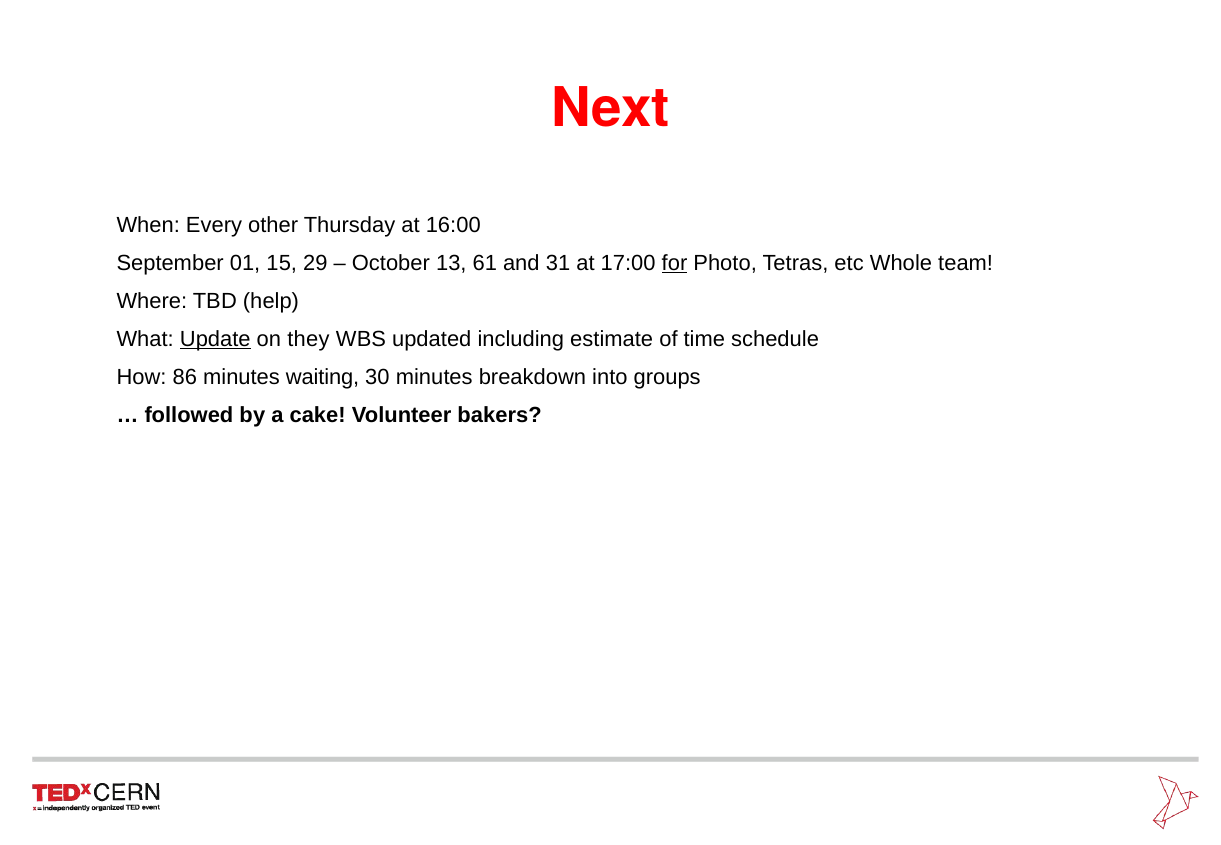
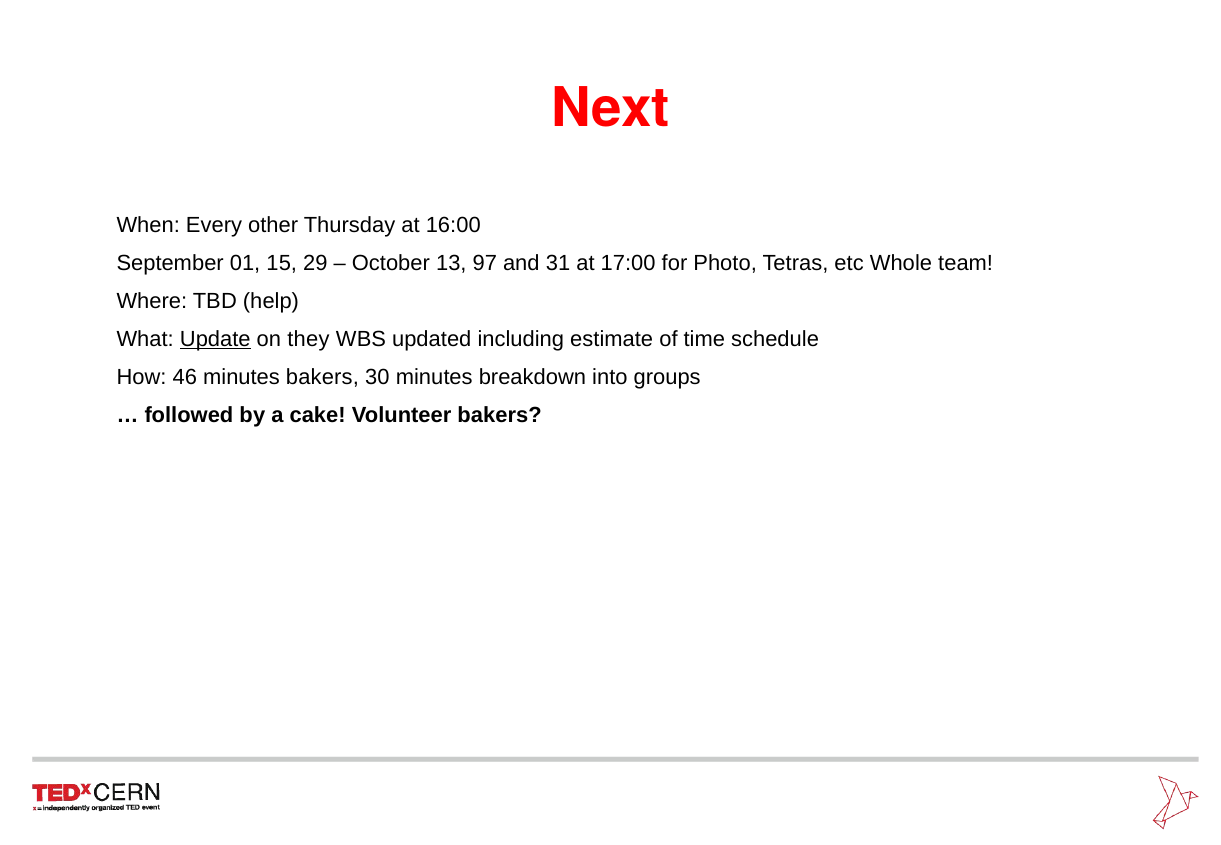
61: 61 -> 97
for underline: present -> none
86: 86 -> 46
minutes waiting: waiting -> bakers
